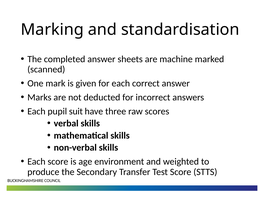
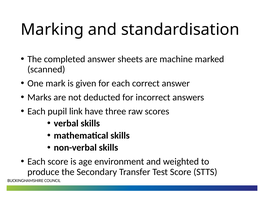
suit: suit -> link
